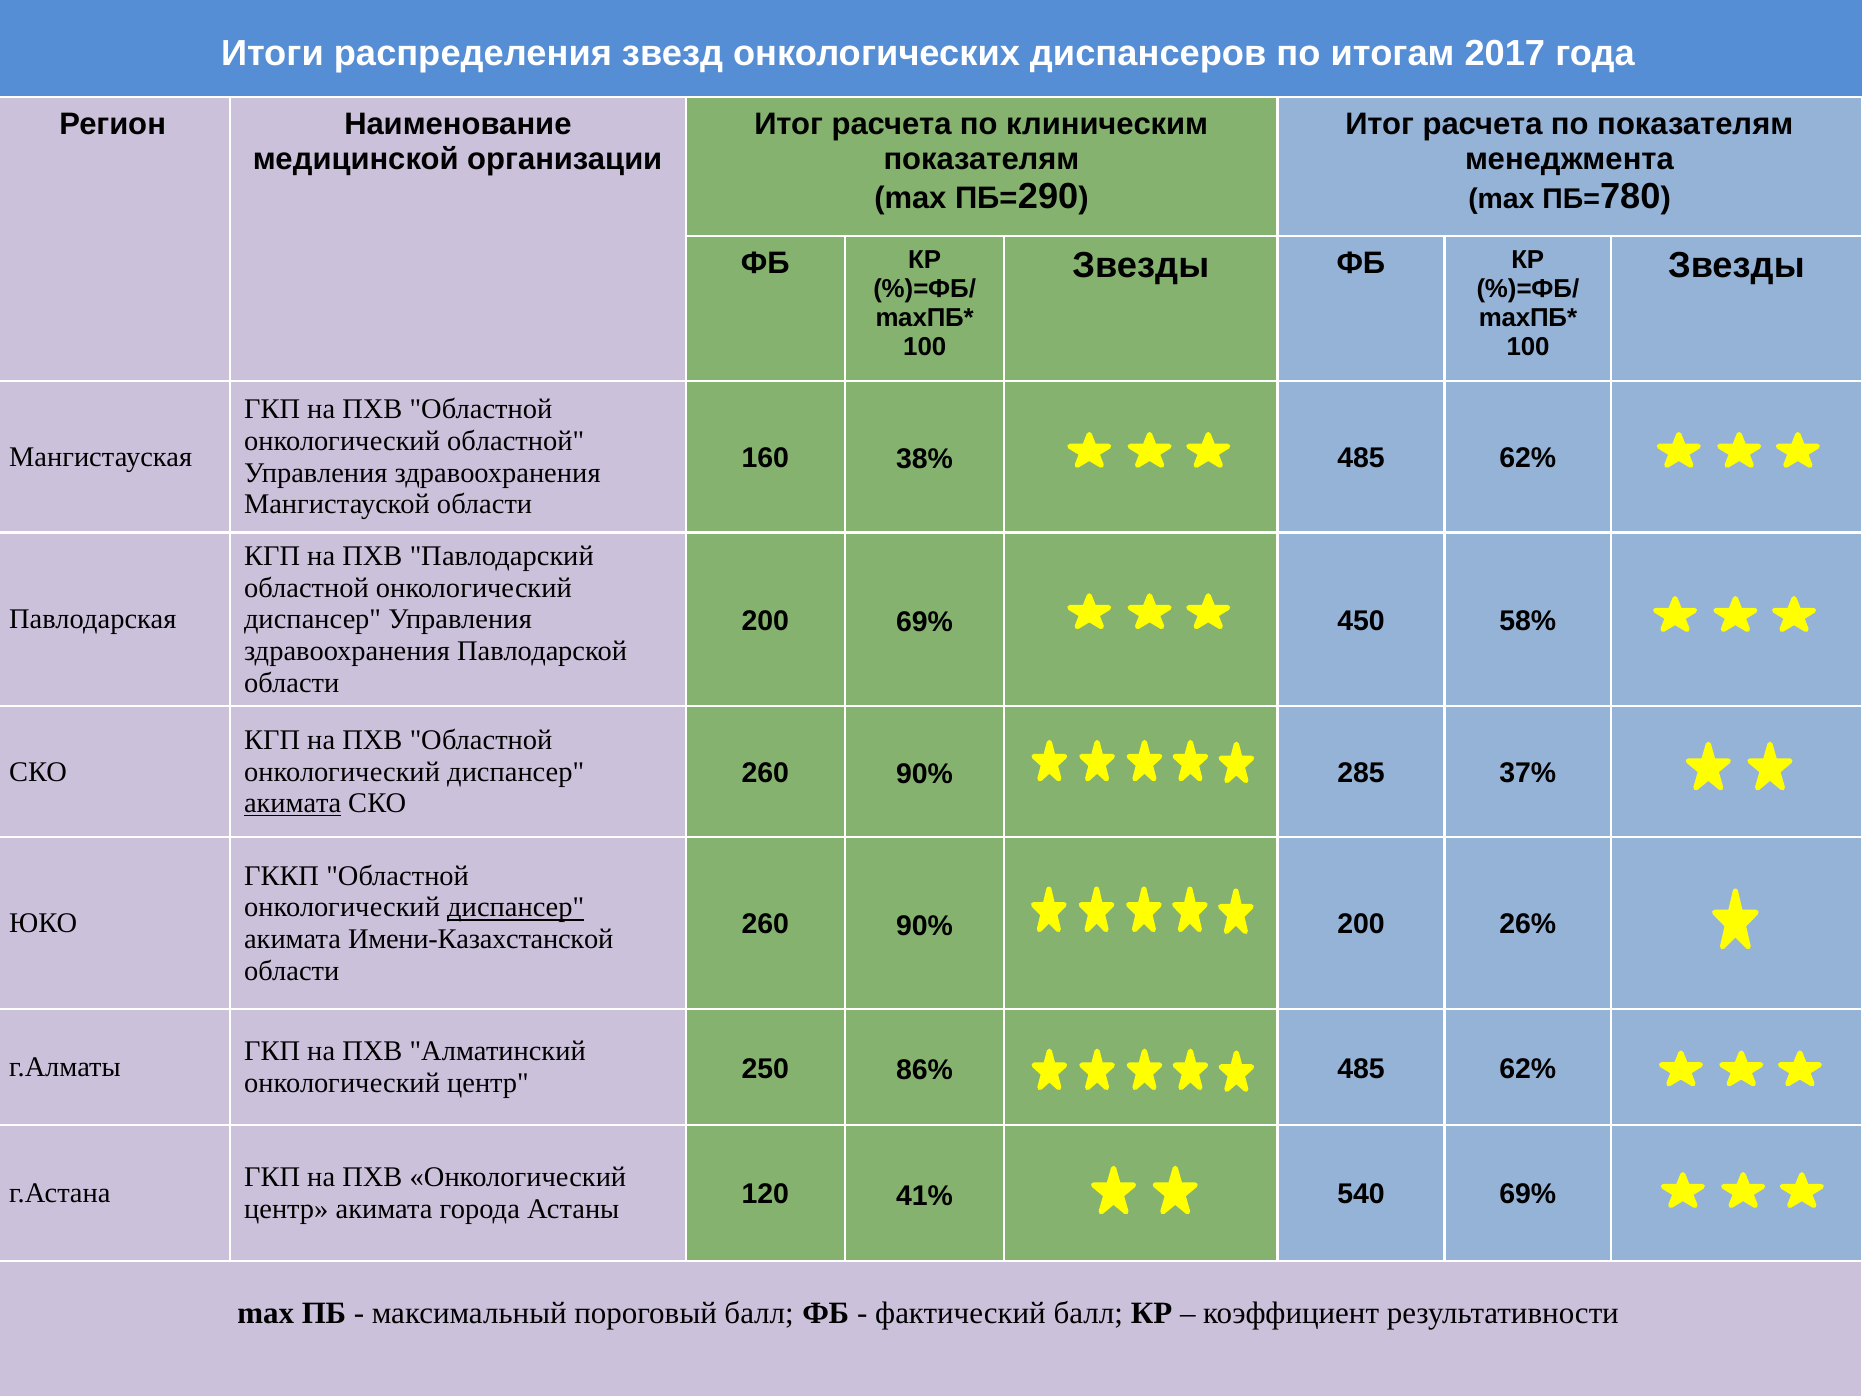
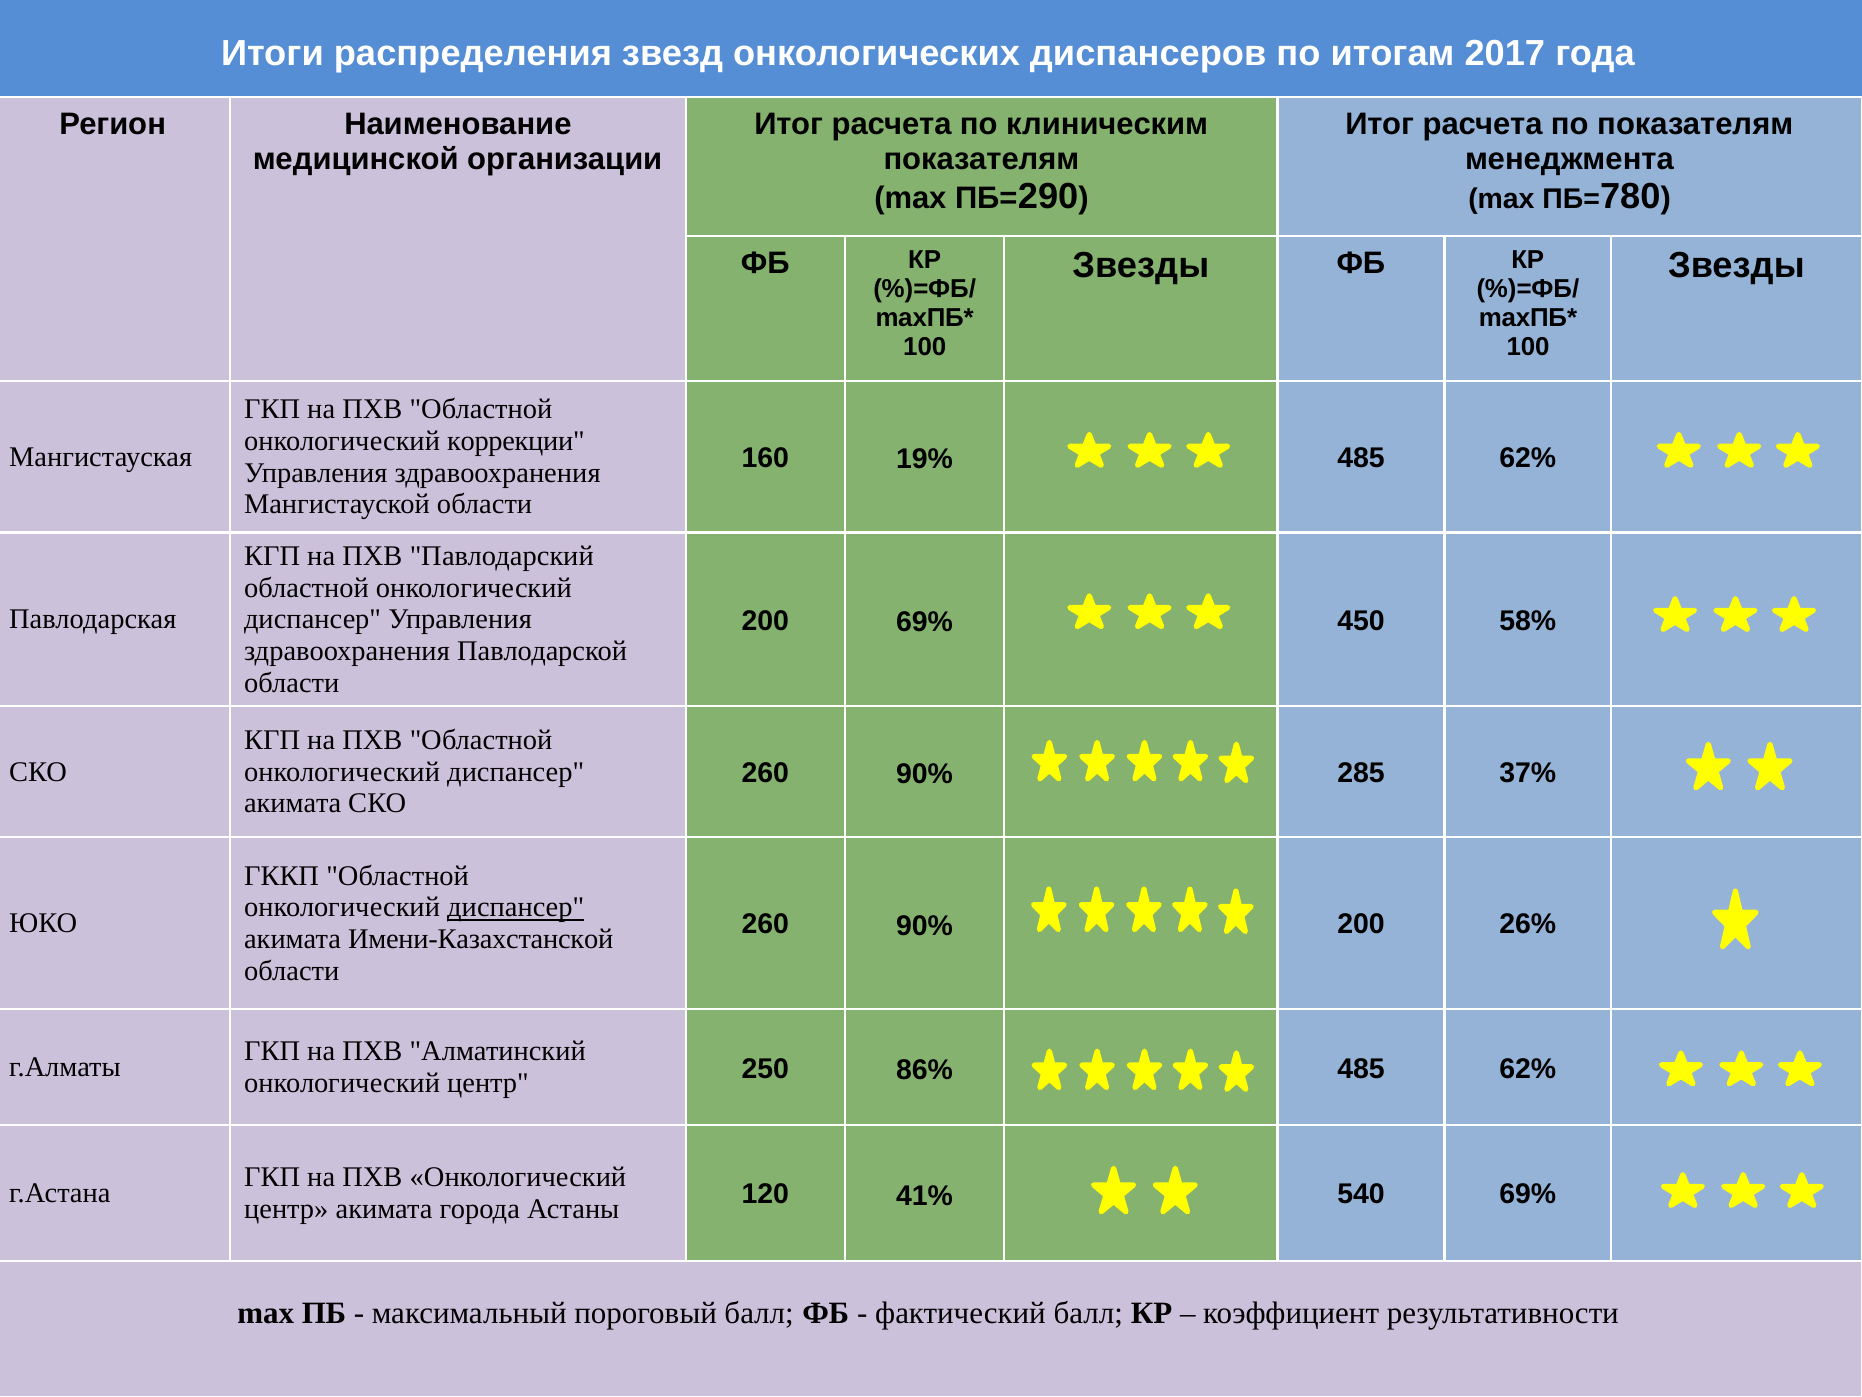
онкологический областной: областной -> коррекции
38%: 38% -> 19%
акимата at (293, 803) underline: present -> none
